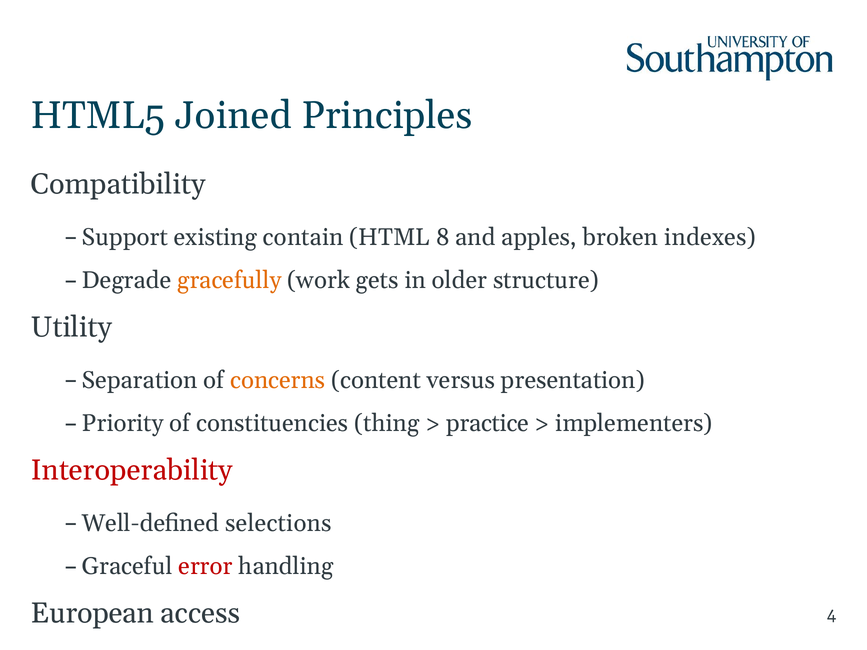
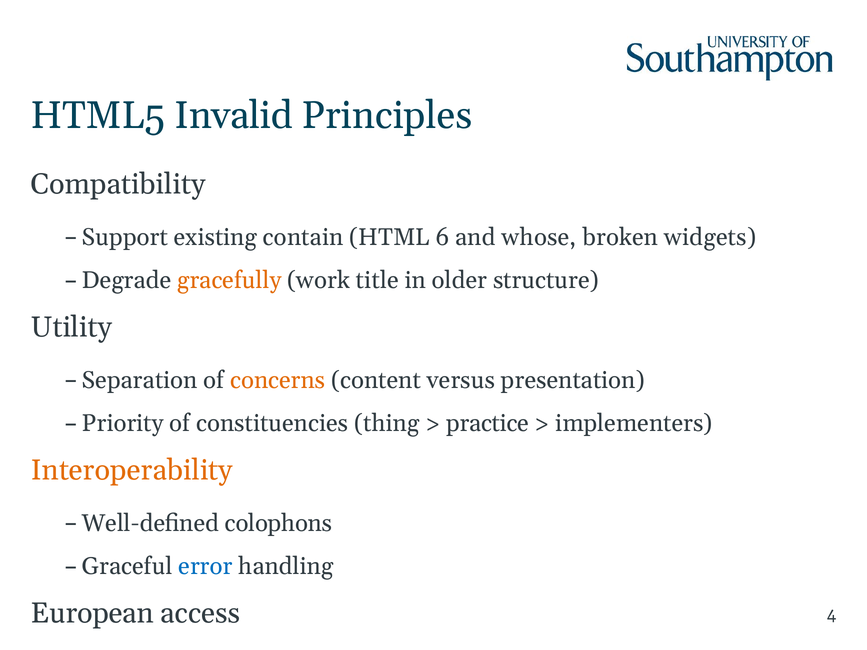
Joined: Joined -> Invalid
8: 8 -> 6
apples: apples -> whose
indexes: indexes -> widgets
gets: gets -> title
Interoperability colour: red -> orange
selections: selections -> colophons
error colour: red -> blue
